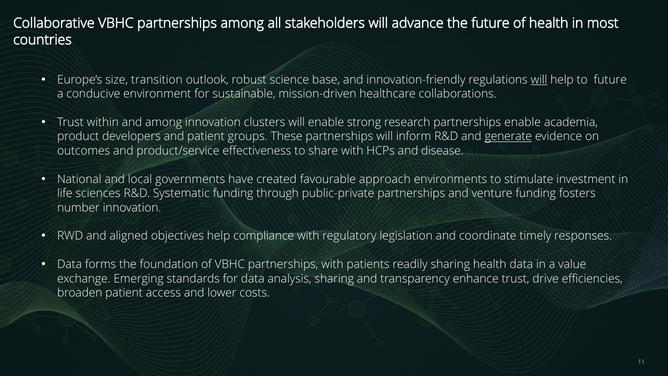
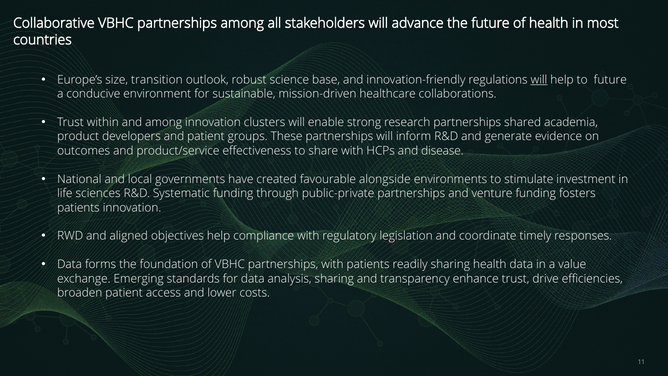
partnerships enable: enable -> shared
generate underline: present -> none
approach: approach -> alongside
number at (78, 207): number -> patients
